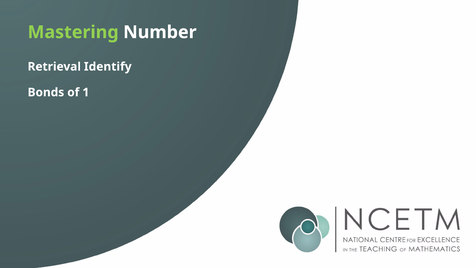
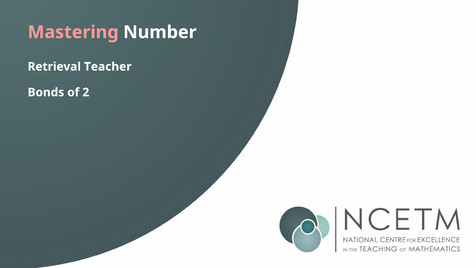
Mastering colour: light green -> pink
Identify: Identify -> Teacher
1: 1 -> 2
